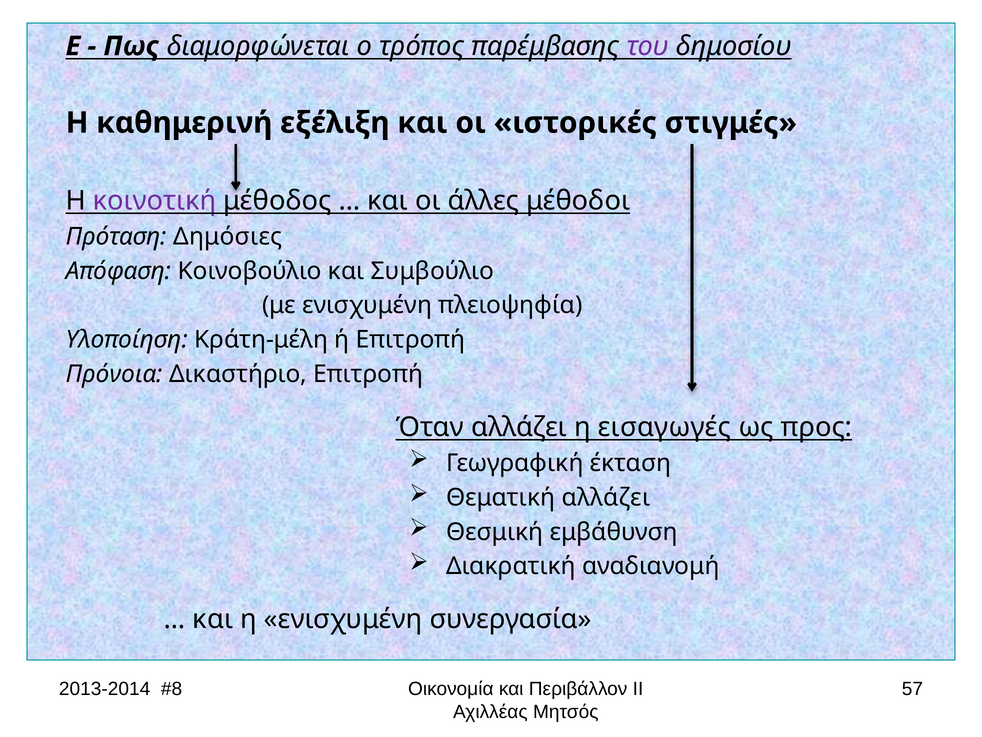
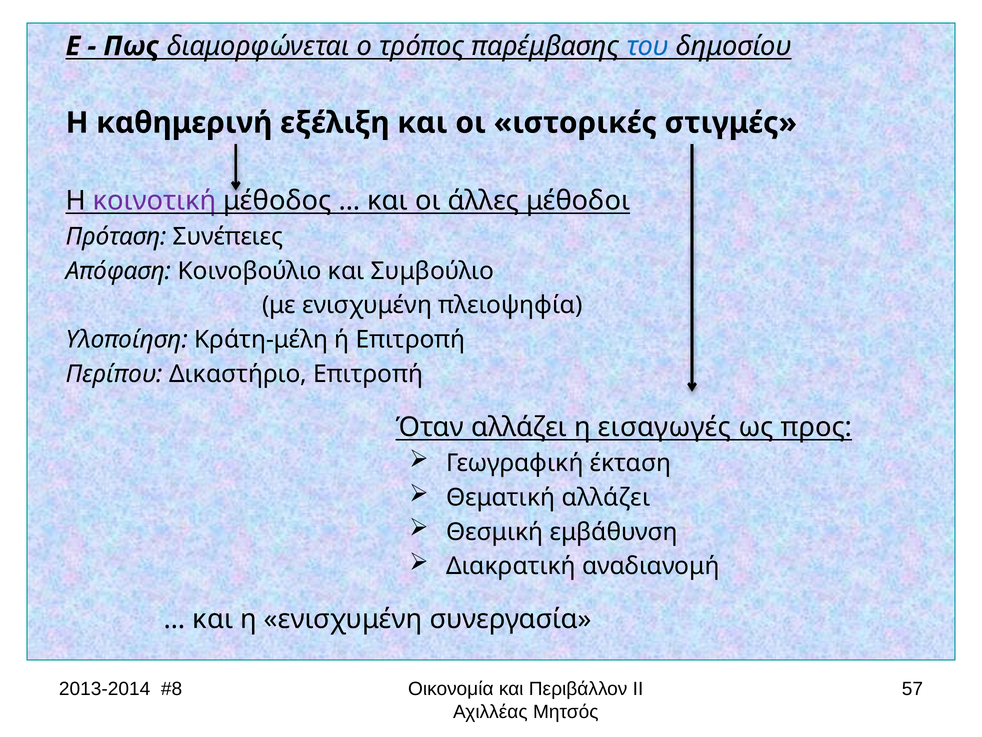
του colour: purple -> blue
Δημόσιες: Δημόσιες -> Συνέπειες
Πρόνοια: Πρόνοια -> Περίπου
